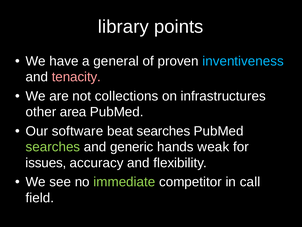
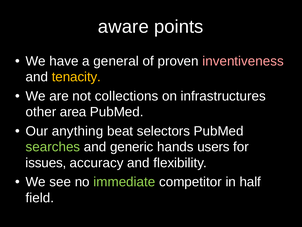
library: library -> aware
inventiveness colour: light blue -> pink
tenacity colour: pink -> yellow
software: software -> anything
beat searches: searches -> selectors
weak: weak -> users
call: call -> half
